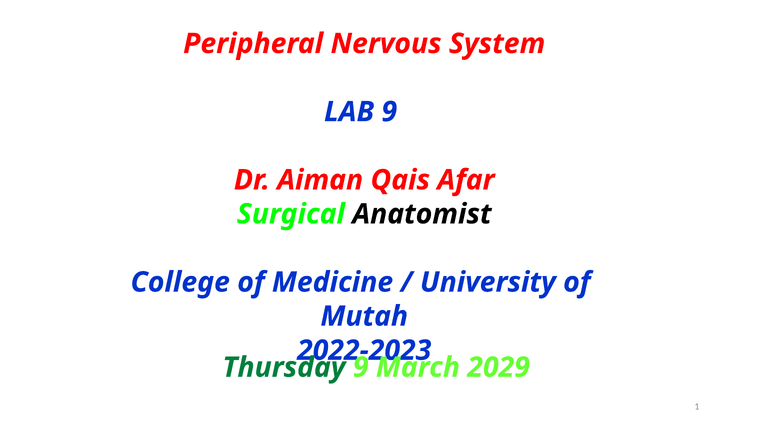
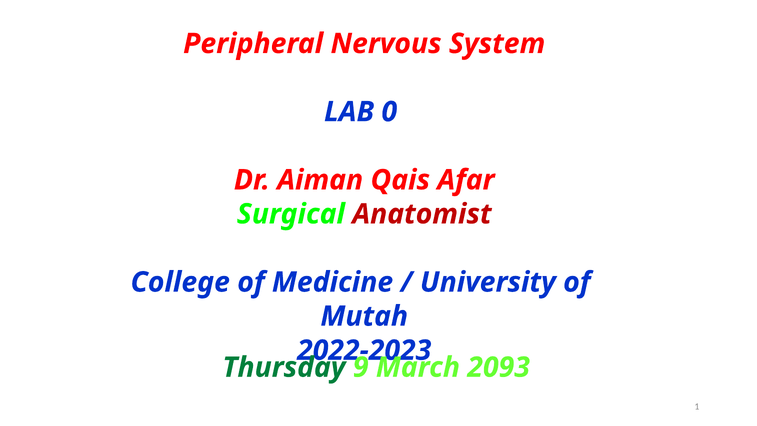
LAB 9: 9 -> 0
Anatomist colour: black -> red
2029: 2029 -> 2093
